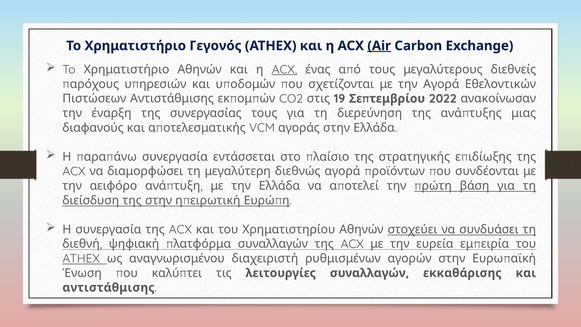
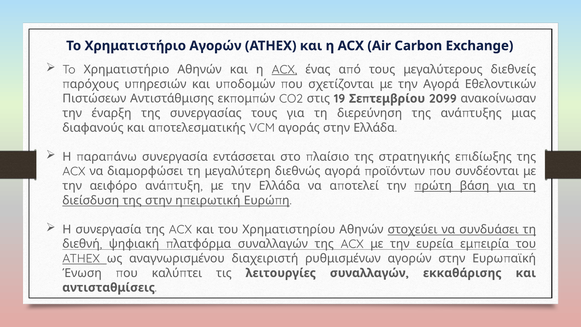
Χρηματιστήριο Γεγονός: Γεγονός -> Αγορών
Air underline: present -> none
2022: 2022 -> 2099
αντιστάθμισης at (108, 287): αντιστάθμισης -> αντισταθμίσεις
